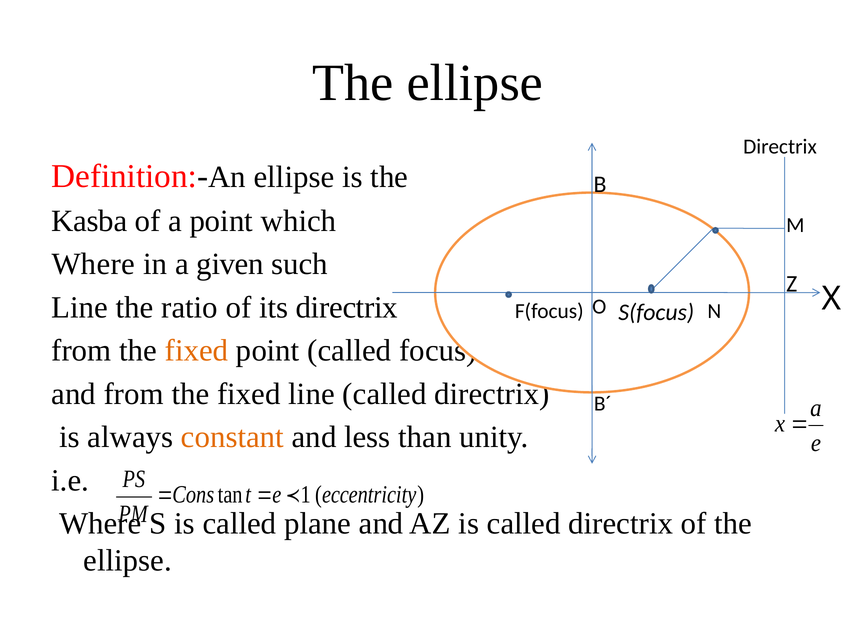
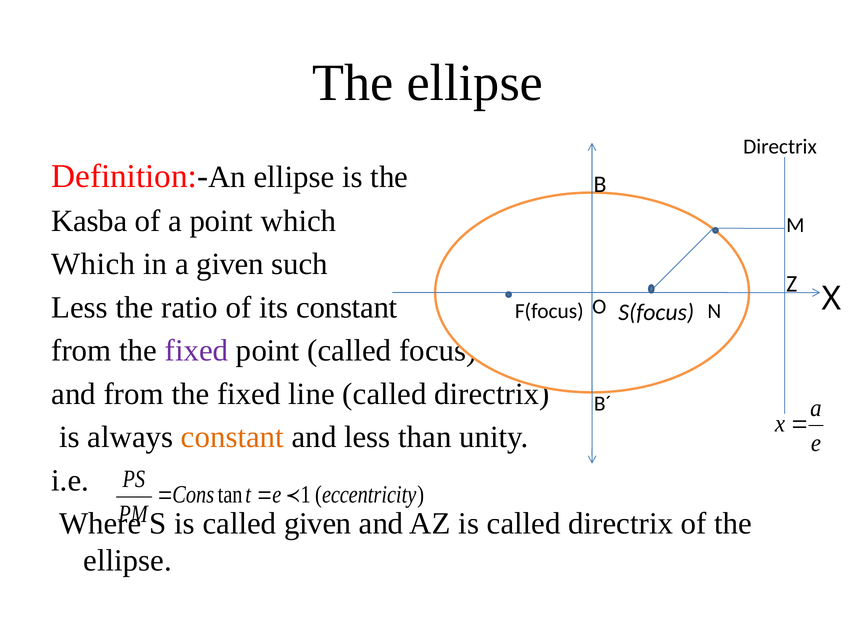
Where at (93, 264): Where -> Which
Line at (80, 307): Line -> Less
its directrix: directrix -> constant
fixed at (196, 351) colour: orange -> purple
called plane: plane -> given
